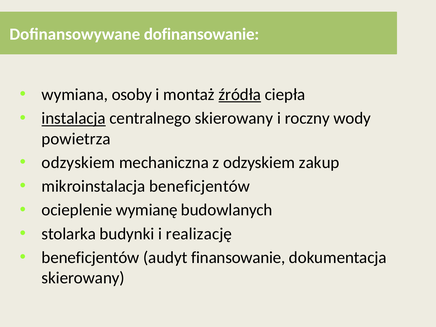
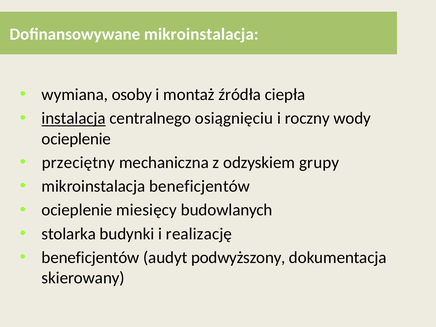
Dofinansowywane dofinansowanie: dofinansowanie -> mikroinstalacja
źródła underline: present -> none
centralnego skierowany: skierowany -> osiągnięciu
powietrza at (76, 139): powietrza -> ocieplenie
odzyskiem at (78, 163): odzyskiem -> przeciętny
zakup: zakup -> grupy
wymianę: wymianę -> miesięcy
finansowanie: finansowanie -> podwyższony
